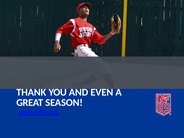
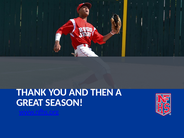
EVEN: EVEN -> THEN
